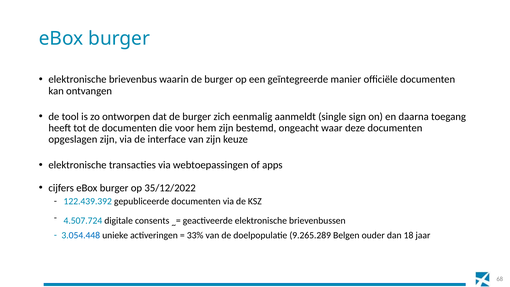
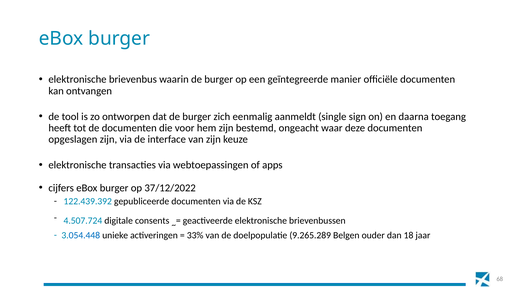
35/12/2022: 35/12/2022 -> 37/12/2022
